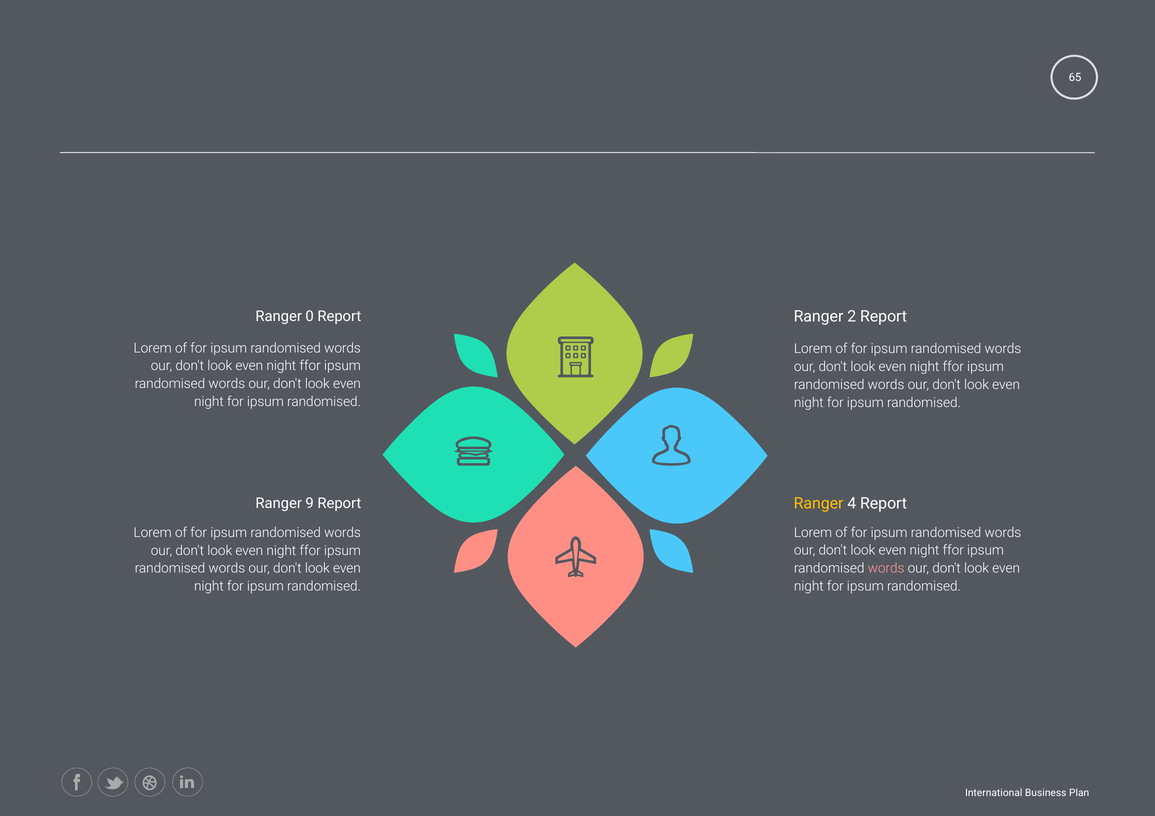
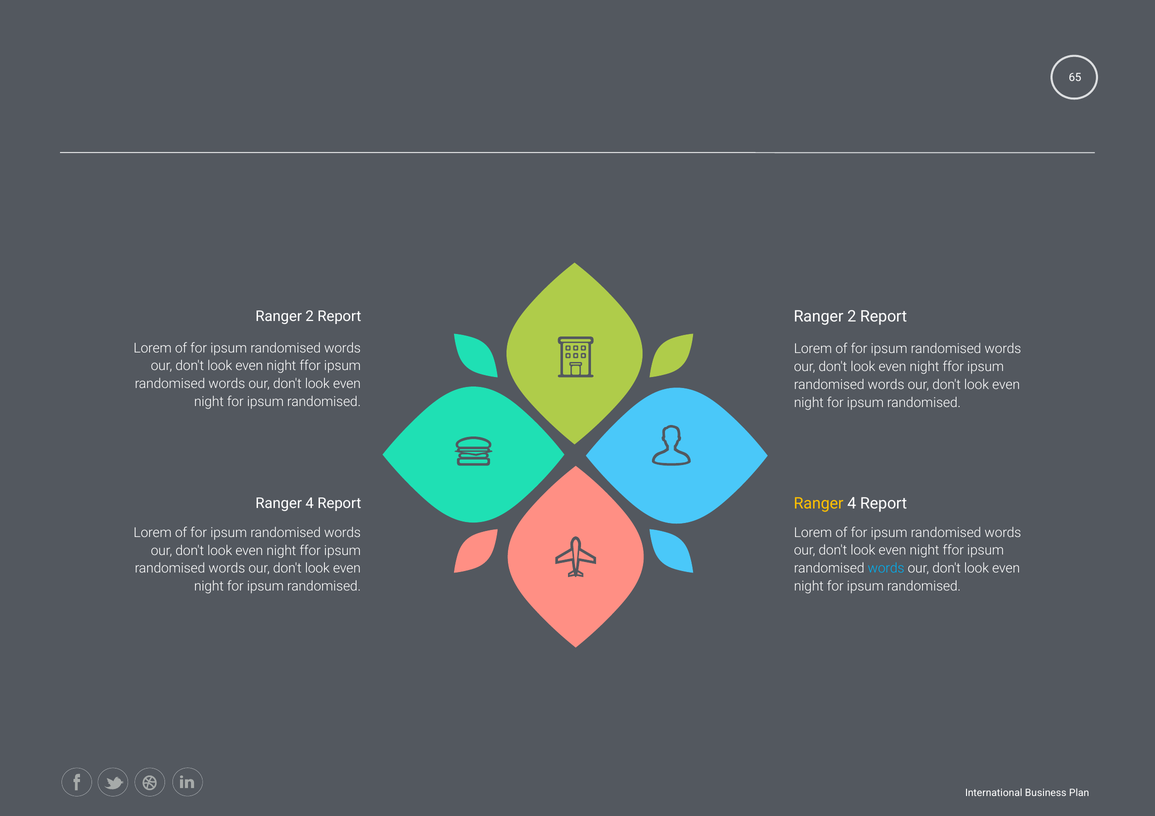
0 at (310, 316): 0 -> 2
9 at (310, 504): 9 -> 4
words at (886, 569) colour: pink -> light blue
